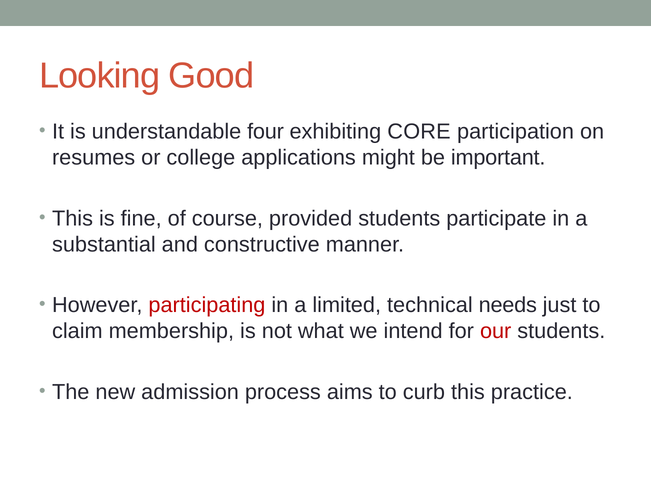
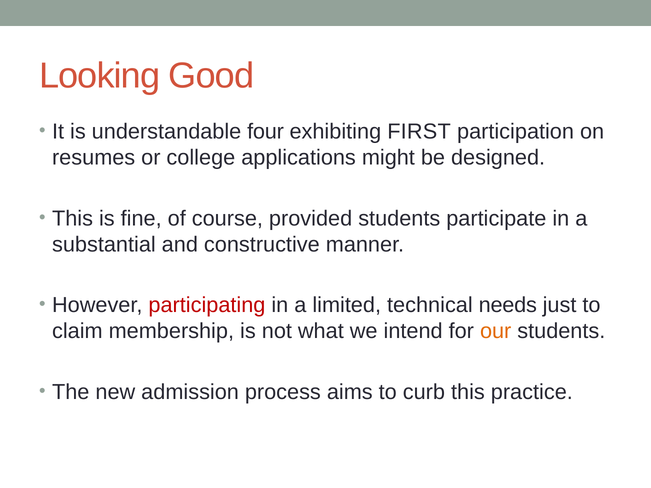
CORE: CORE -> FIRST
important: important -> designed
our colour: red -> orange
